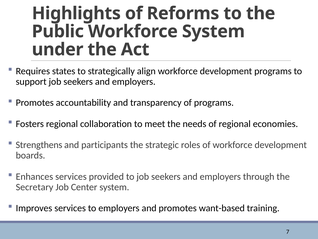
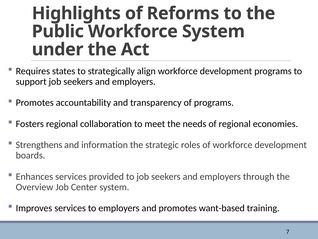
participants: participants -> information
Secretary: Secretary -> Overview
